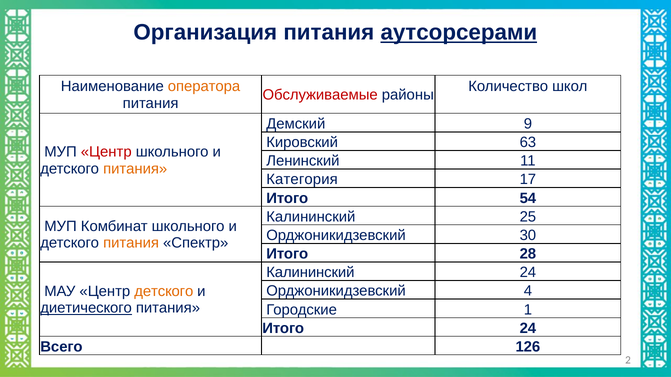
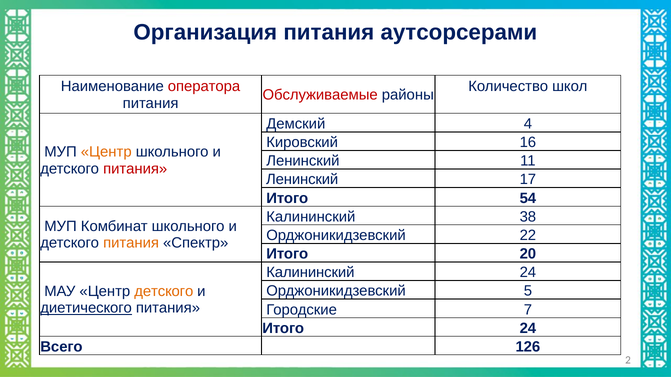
аутсорсерами underline: present -> none
оператора colour: orange -> red
9: 9 -> 4
63: 63 -> 16
Центр at (106, 152) colour: red -> orange
питания at (135, 169) colour: orange -> red
Категория at (302, 180): Категория -> Ленинский
25: 25 -> 38
30: 30 -> 22
28: 28 -> 20
4: 4 -> 5
1: 1 -> 7
